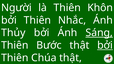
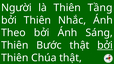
Khôn: Khôn -> Tầng
Thủy: Thủy -> Theo
Sáng underline: present -> none
